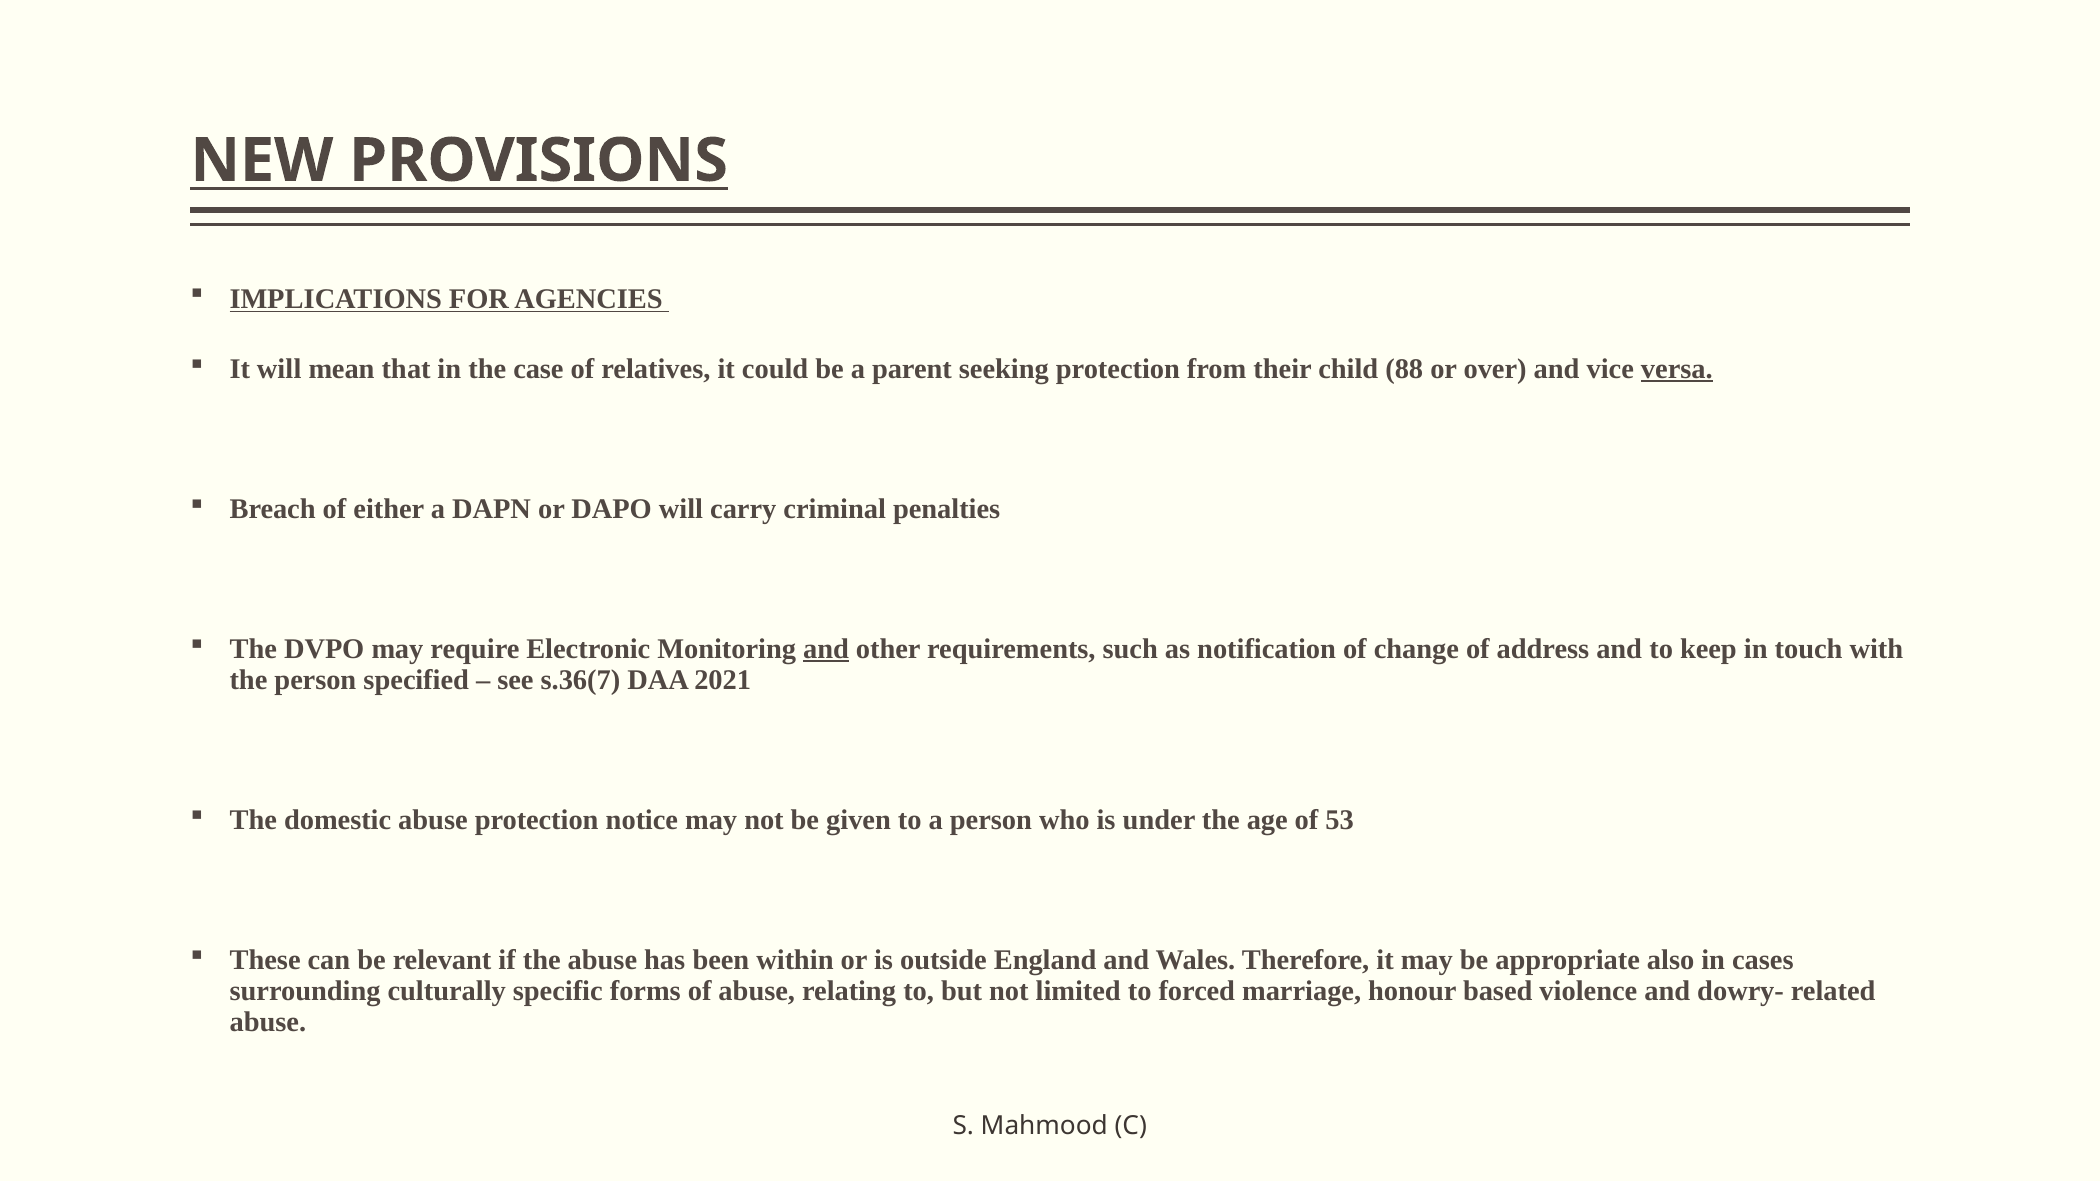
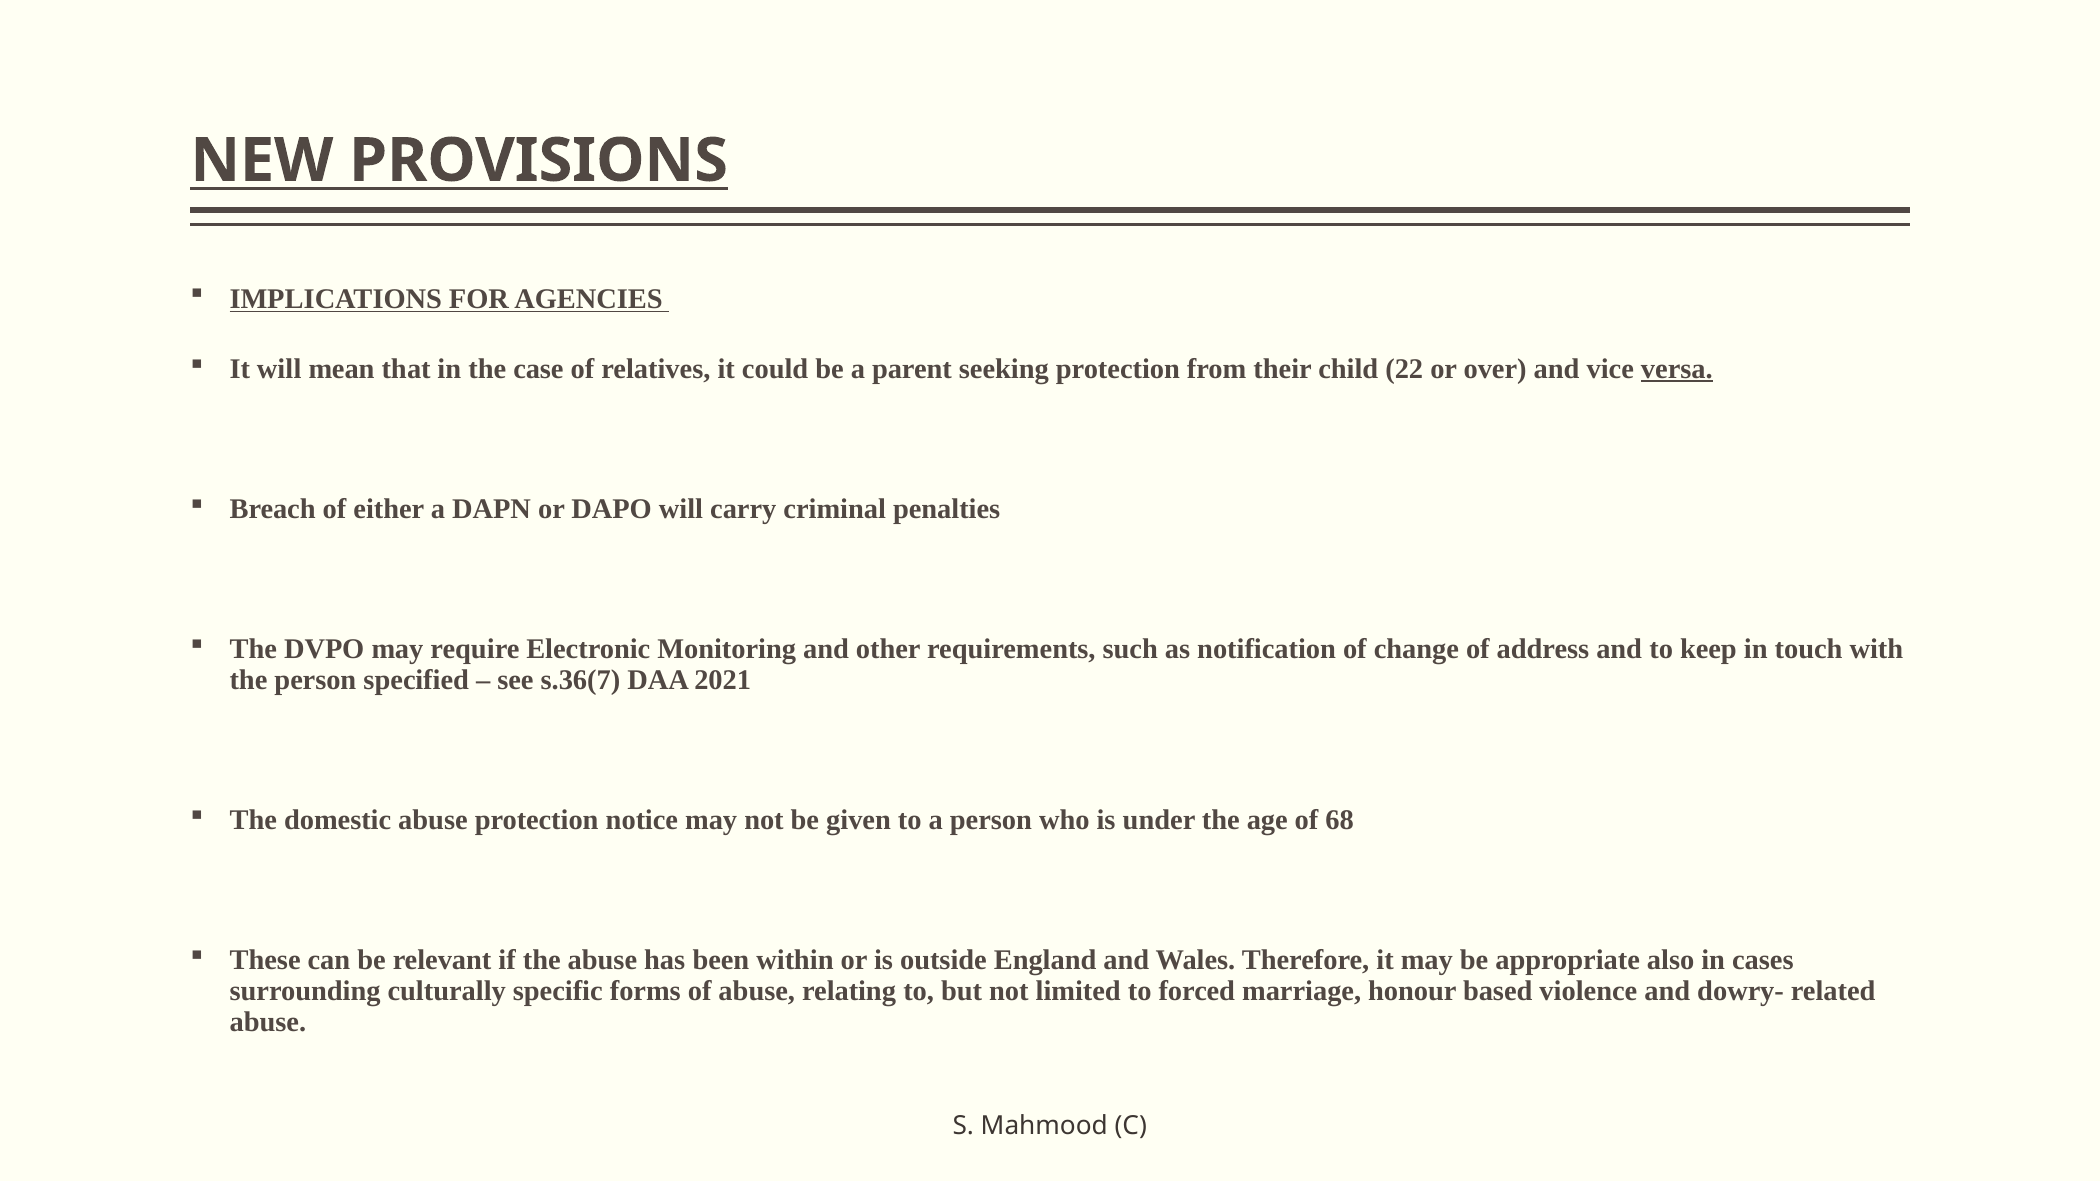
88: 88 -> 22
and at (826, 649) underline: present -> none
53: 53 -> 68
